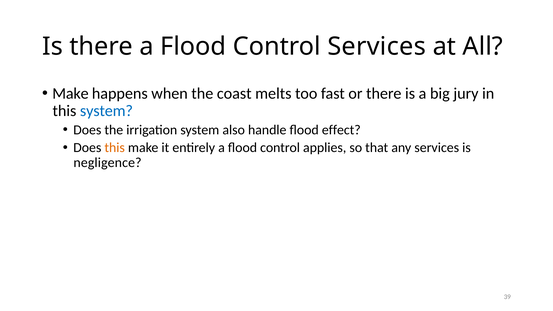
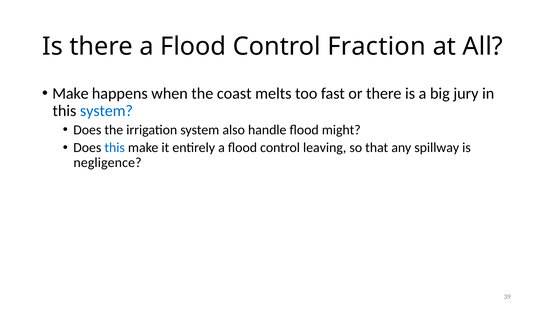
Control Services: Services -> Fraction
effect: effect -> might
this at (115, 148) colour: orange -> blue
applies: applies -> leaving
any services: services -> spillway
